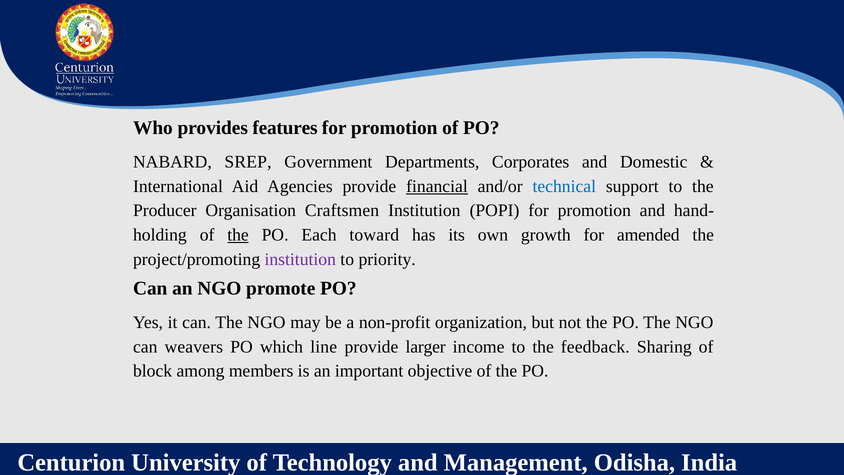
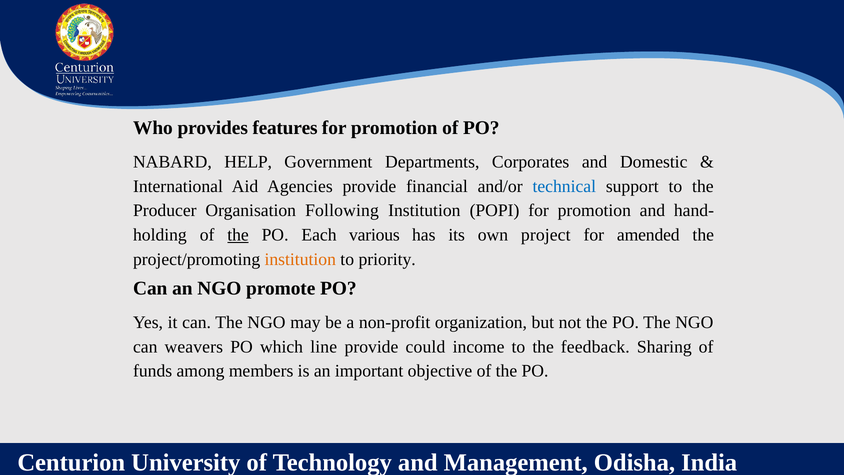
SREP: SREP -> HELP
financial underline: present -> none
Craftsmen: Craftsmen -> Following
toward: toward -> various
growth: growth -> project
institution at (300, 259) colour: purple -> orange
larger: larger -> could
block: block -> funds
